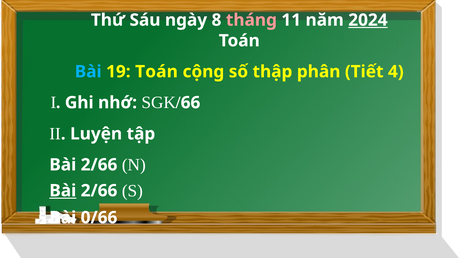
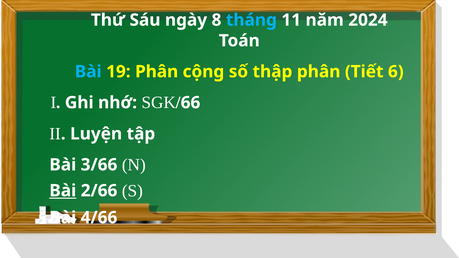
tháng colour: pink -> light blue
2024 underline: present -> none
19 Toán: Toán -> Phân
4: 4 -> 6
2/66 at (99, 165): 2/66 -> 3/66
0/66: 0/66 -> 4/66
